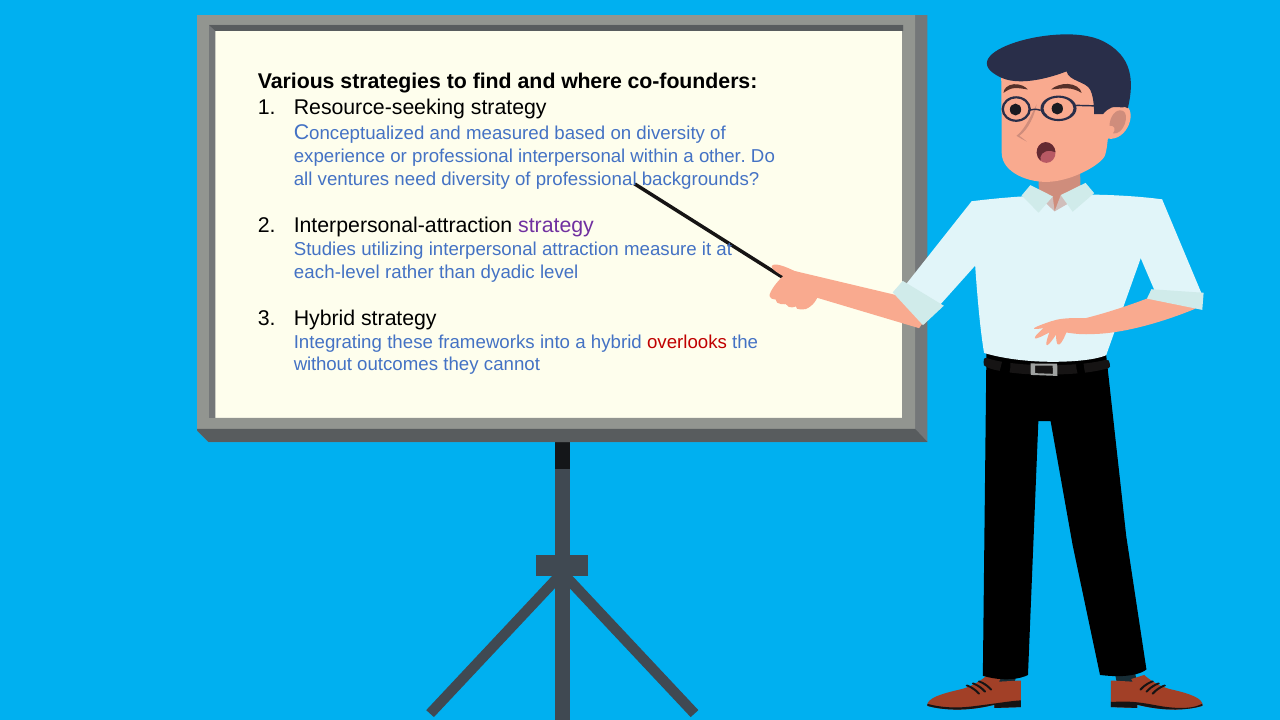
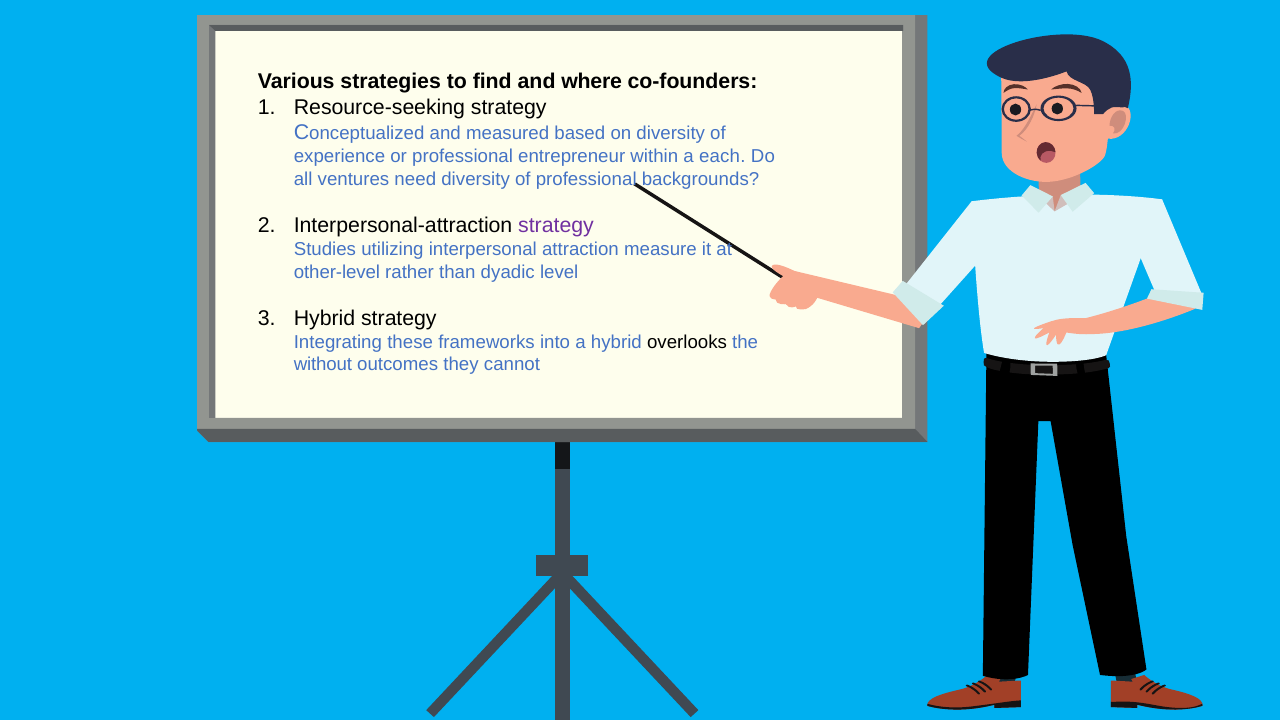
professional interpersonal: interpersonal -> entrepreneur
other: other -> each
each-level: each-level -> other-level
overlooks colour: red -> black
